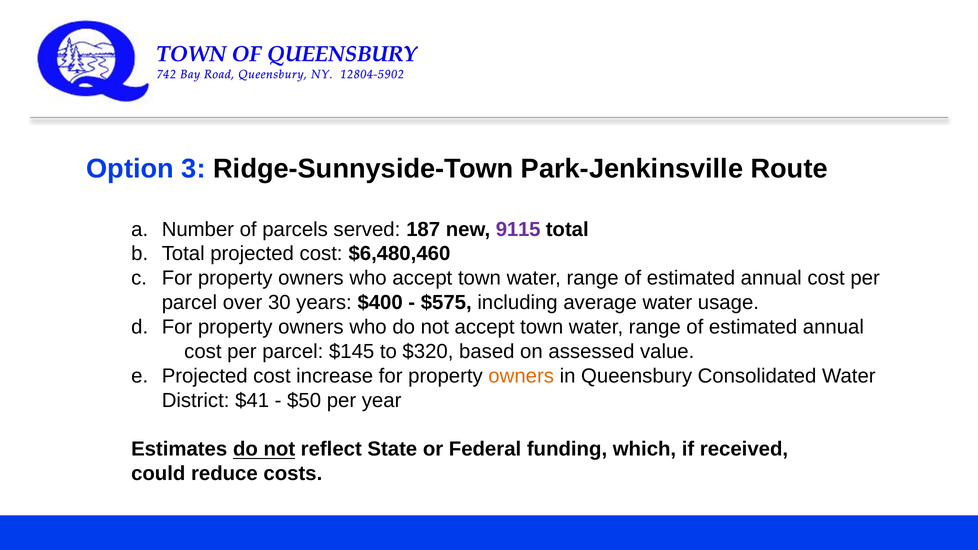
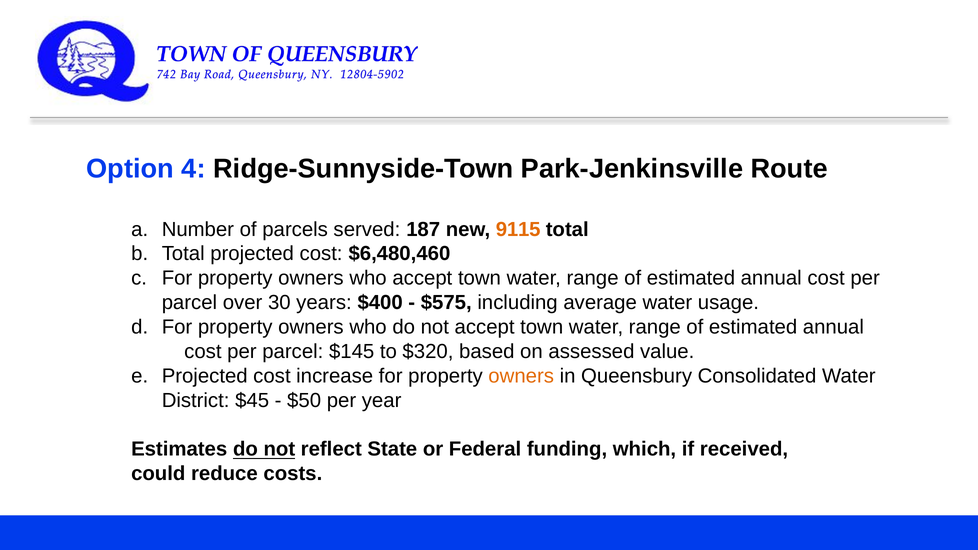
3: 3 -> 4
9115 colour: purple -> orange
$41: $41 -> $45
